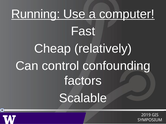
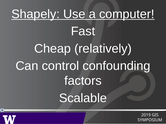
Running: Running -> Shapely
